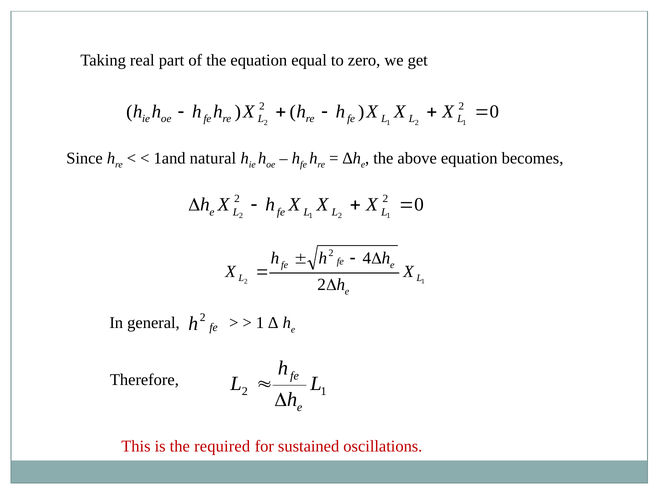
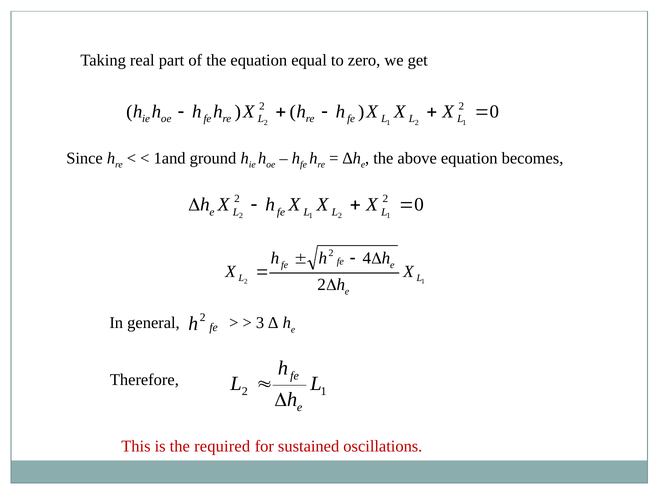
natural: natural -> ground
1 at (260, 323): 1 -> 3
